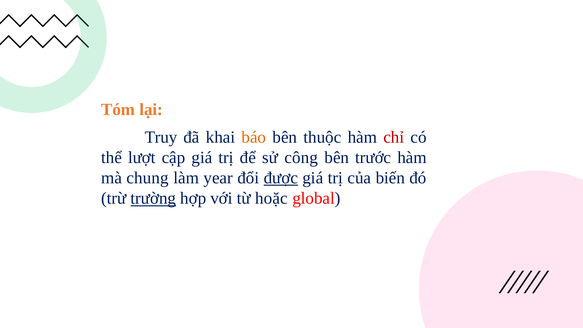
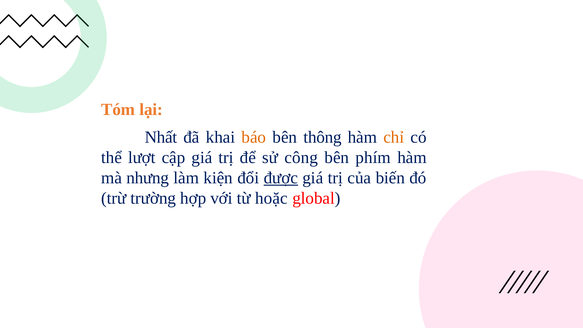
Truy: Truy -> Nhất
thuộc: thuộc -> thông
chỉ colour: red -> orange
trước: trước -> phím
chung: chung -> nhưng
year: year -> kiện
trường underline: present -> none
